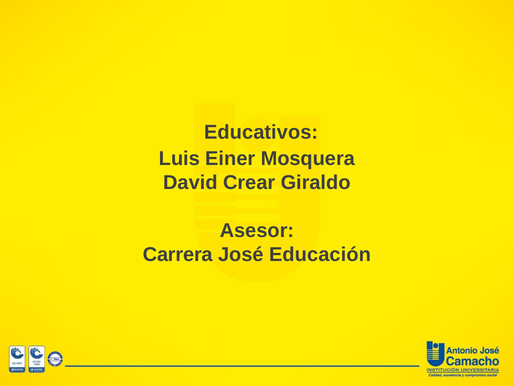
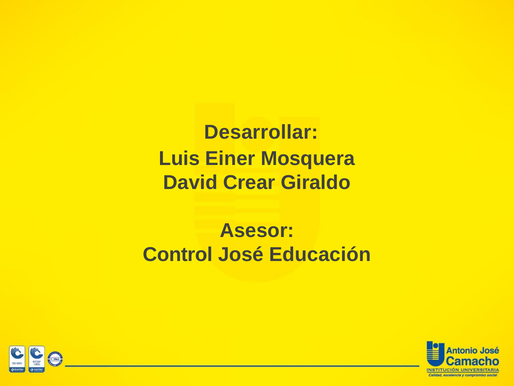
Educativos: Educativos -> Desarrollar
Carrera: Carrera -> Control
